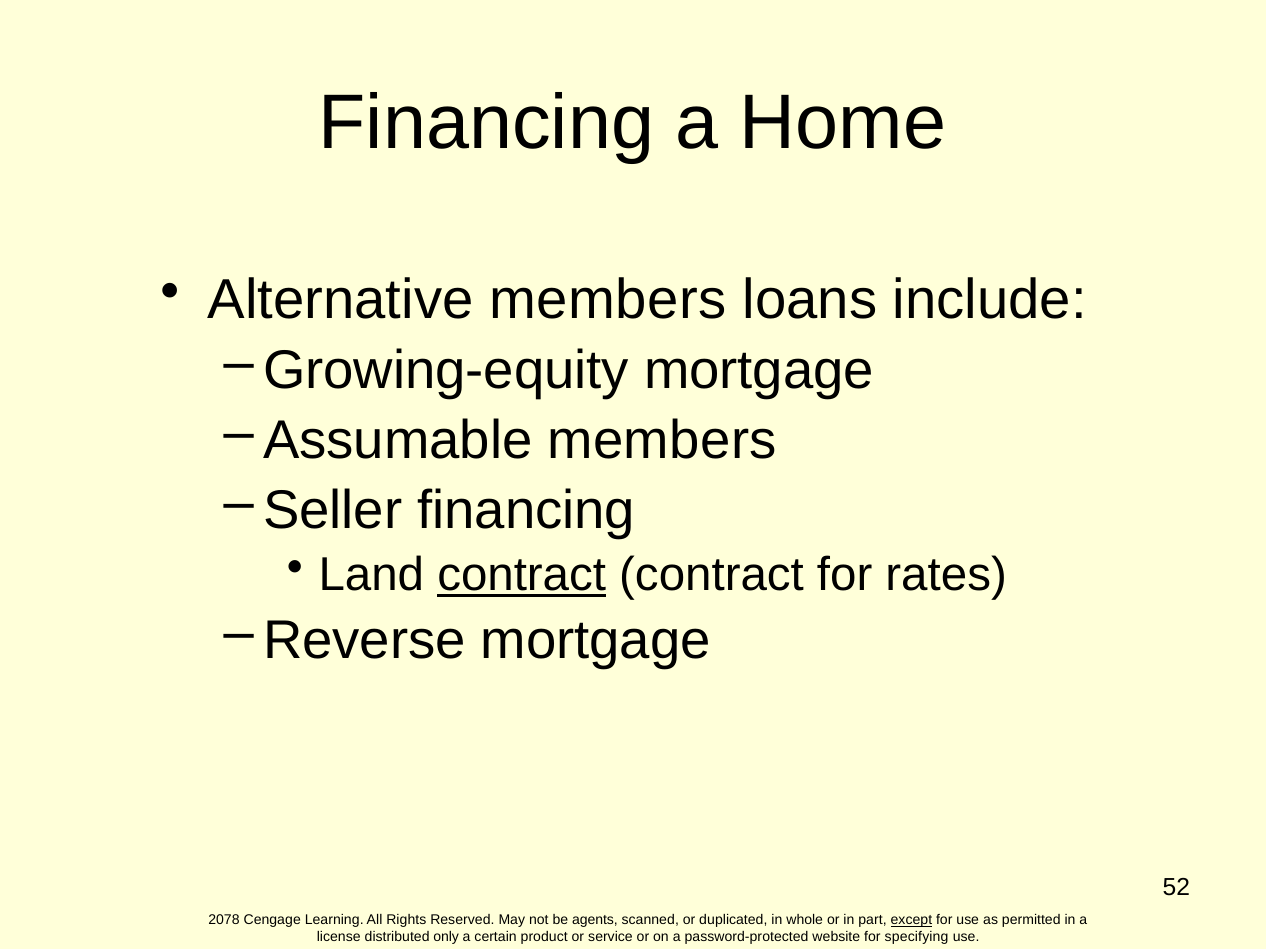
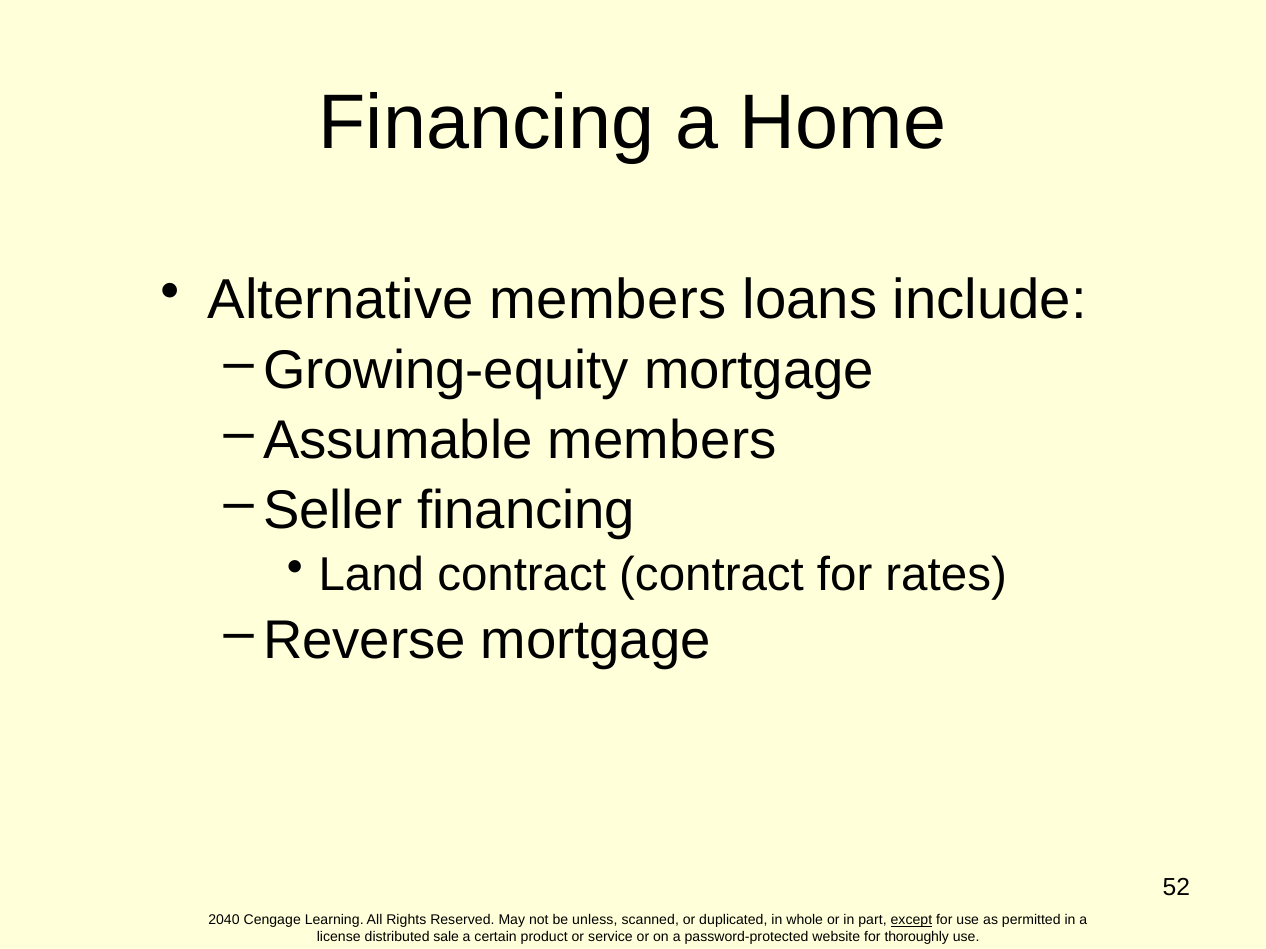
contract at (522, 575) underline: present -> none
2078: 2078 -> 2040
agents: agents -> unless
only: only -> sale
specifying: specifying -> thoroughly
